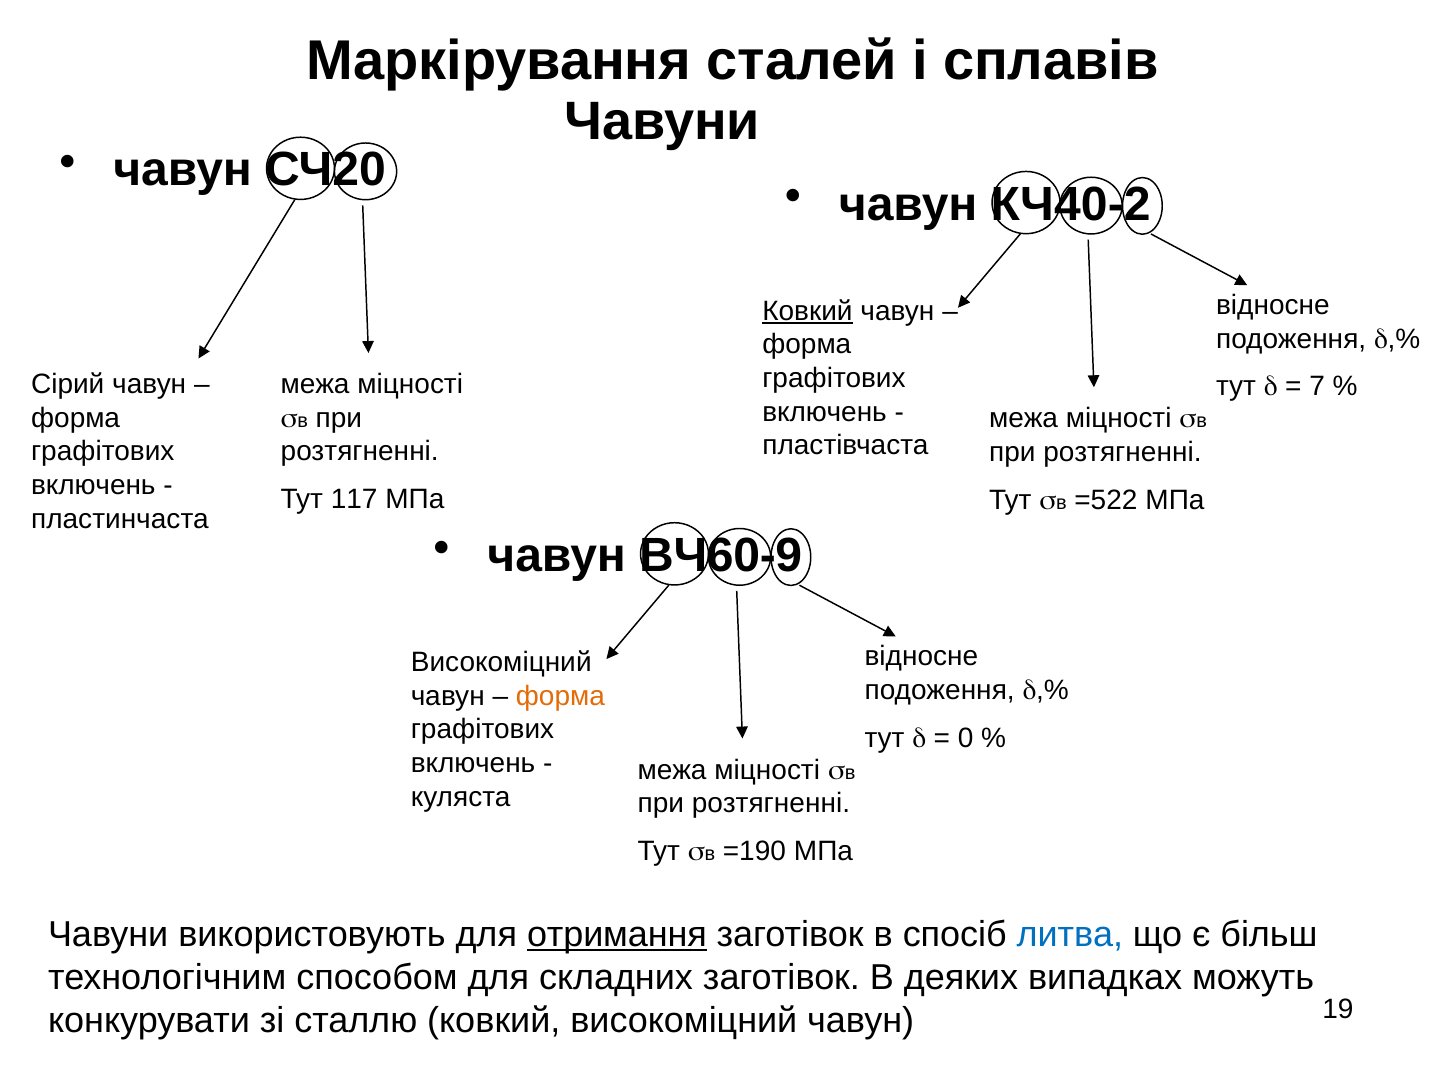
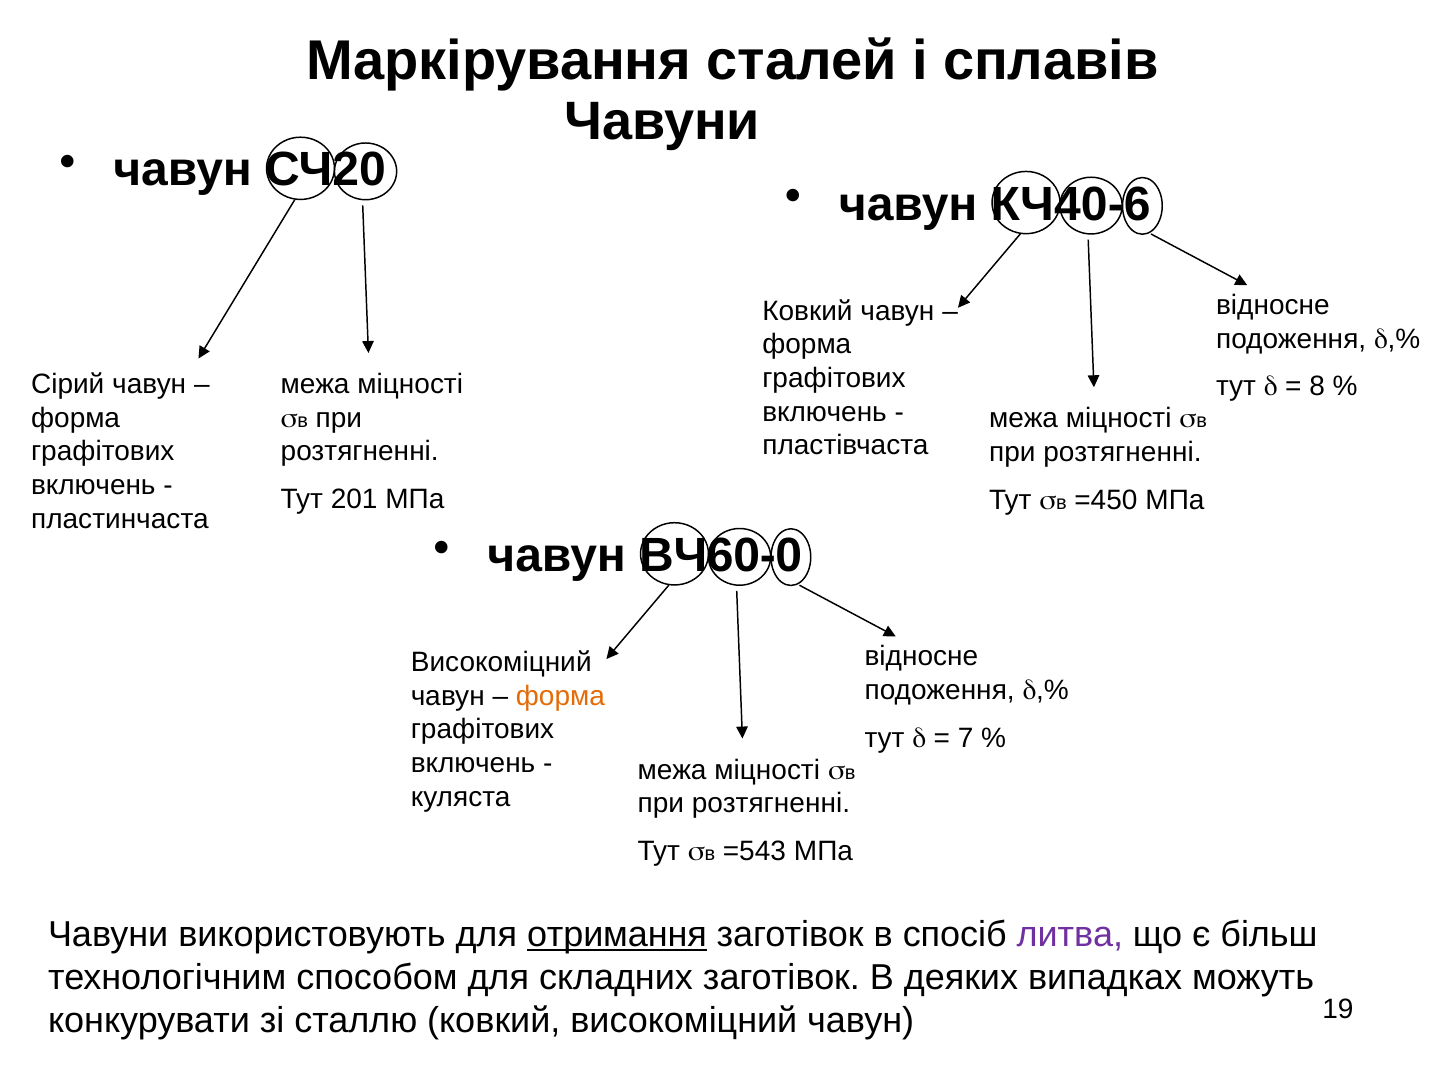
КЧ40-2: КЧ40-2 -> КЧ40-6
Ковкий at (807, 311) underline: present -> none
7: 7 -> 8
117: 117 -> 201
=522: =522 -> =450
ВЧ60-9: ВЧ60-9 -> ВЧ60-0
0: 0 -> 7
=190: =190 -> =543
литва colour: blue -> purple
